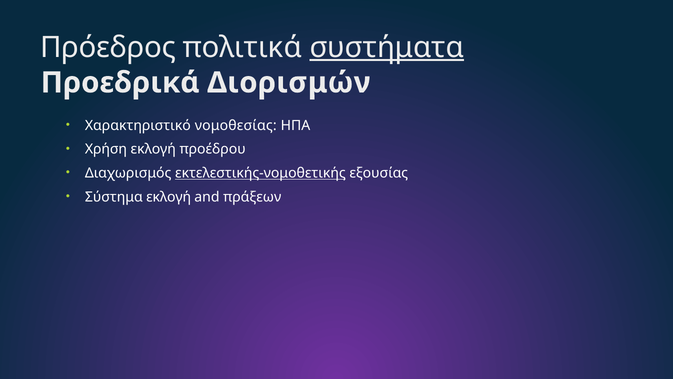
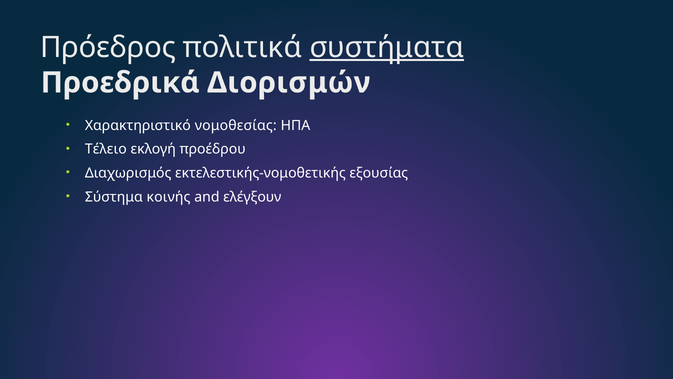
Χρήση: Χρήση -> Τέλειο
εκτελεστικής-νομοθετικής underline: present -> none
Σύστημα εκλογή: εκλογή -> κοινής
πράξεων: πράξεων -> ελέγξουν
